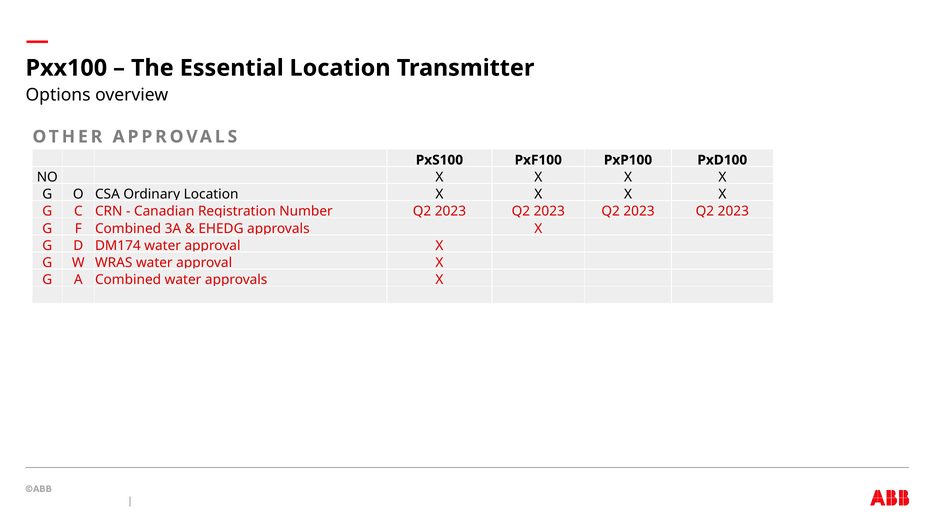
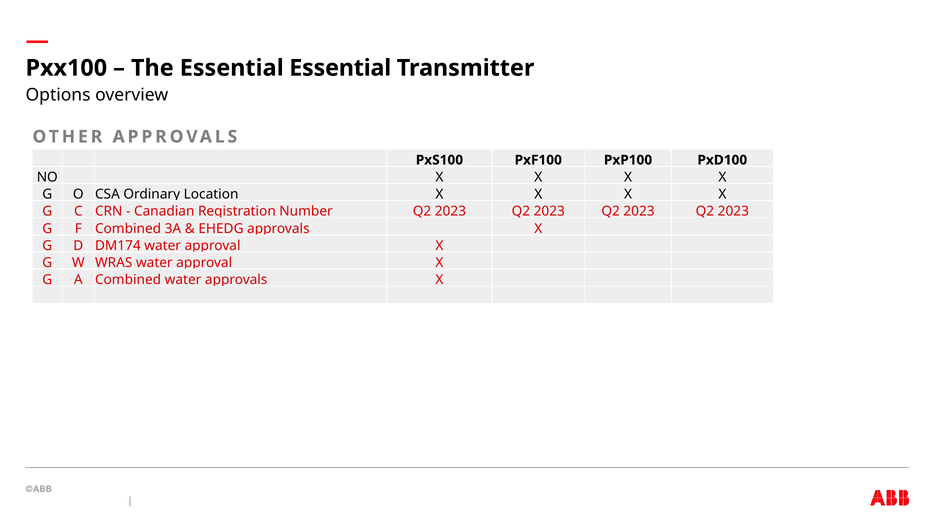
Essential Location: Location -> Essential
